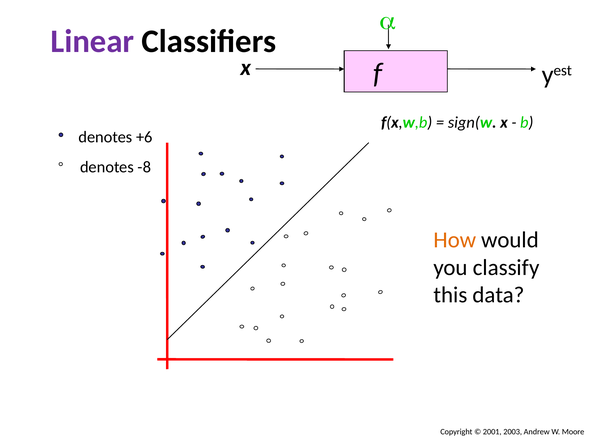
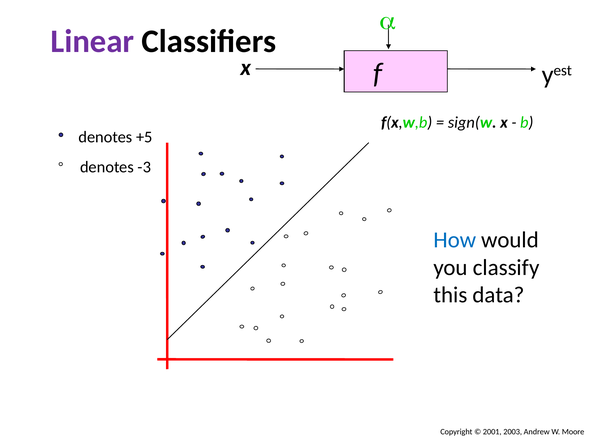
+6: +6 -> +5
-8: -8 -> -3
How colour: orange -> blue
